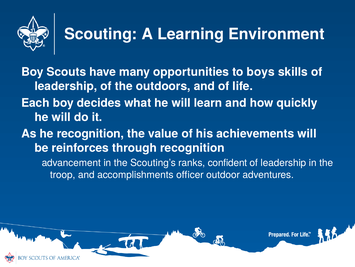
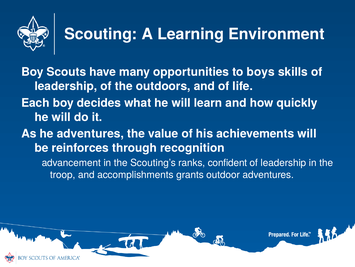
he recognition: recognition -> adventures
officer: officer -> grants
